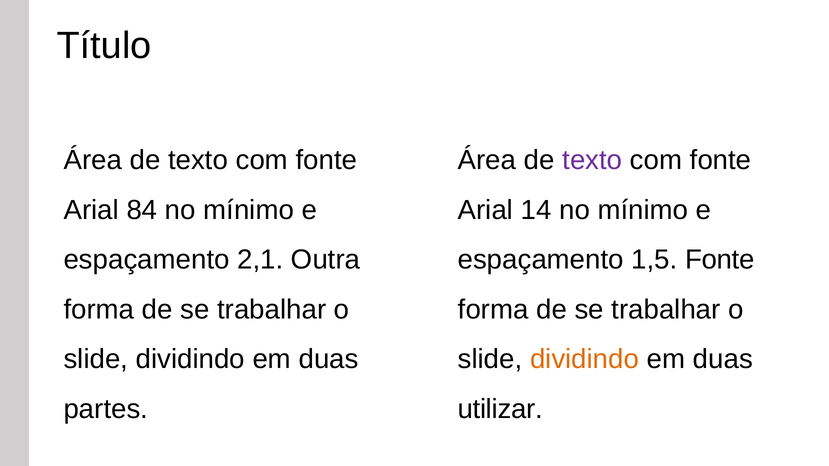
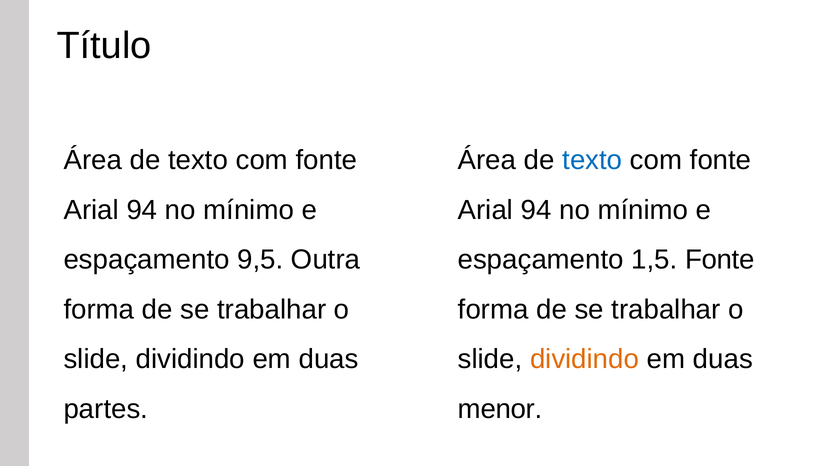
texto at (592, 160) colour: purple -> blue
84 at (142, 210): 84 -> 94
14 at (536, 210): 14 -> 94
2,1: 2,1 -> 9,5
utilizar: utilizar -> menor
